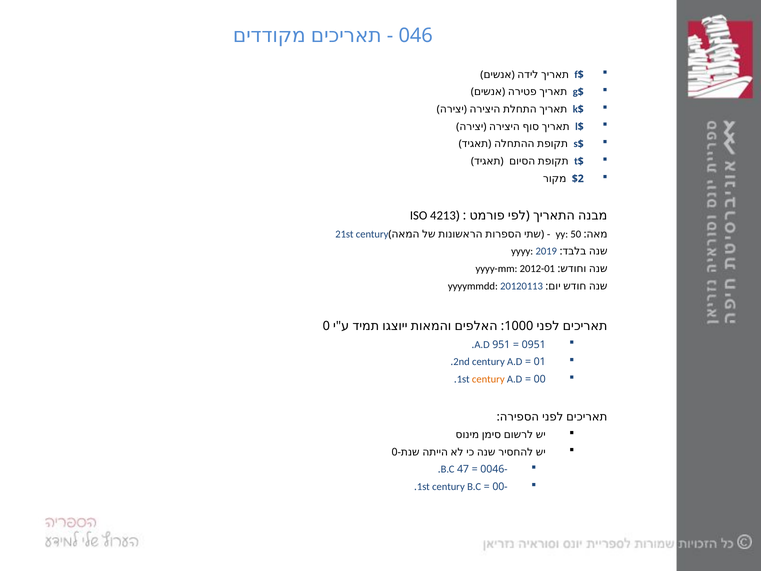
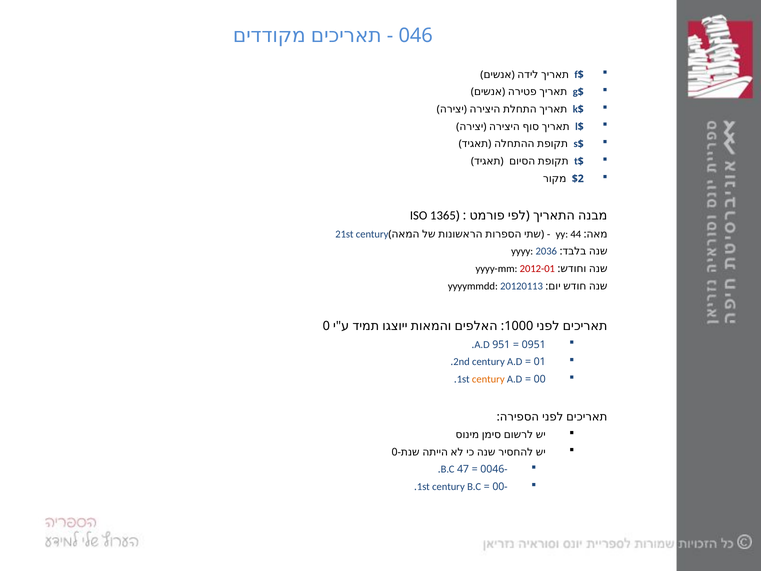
4213: 4213 -> 1365
50: 50 -> 44
2019: 2019 -> 2036
2012-01 colour: black -> red
